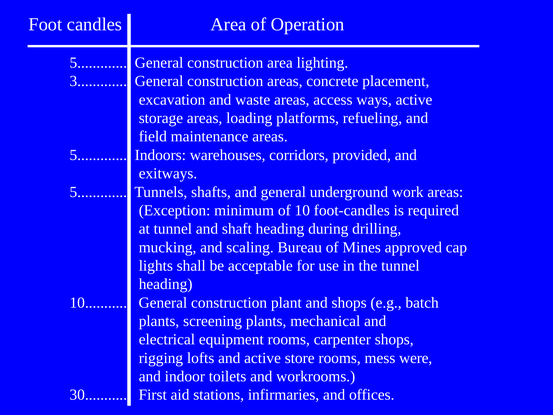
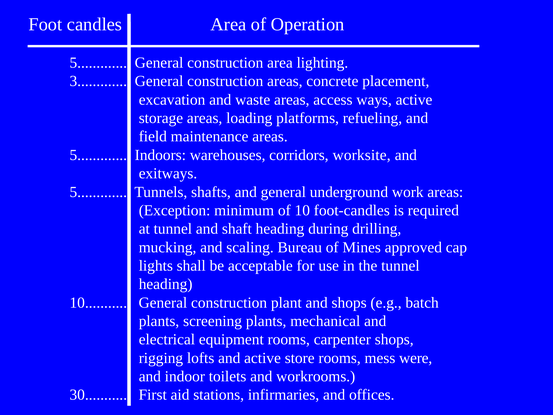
provided: provided -> worksite
